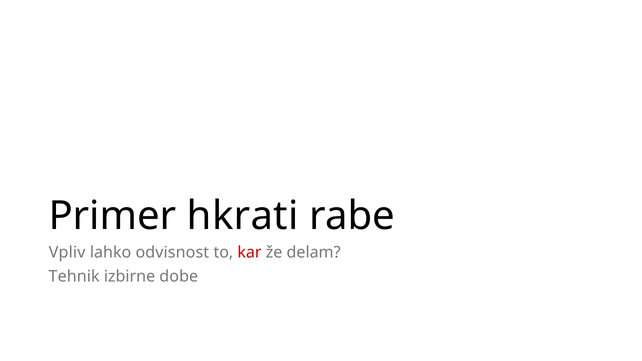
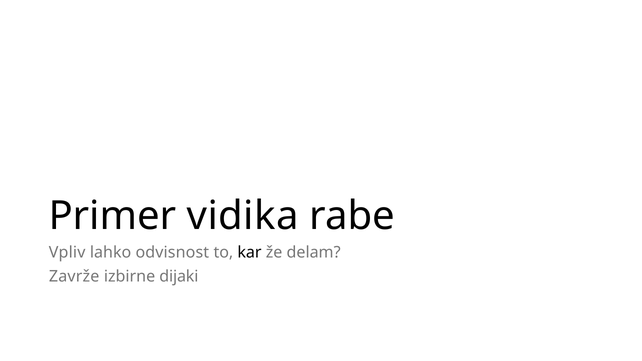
hkrati: hkrati -> vidika
kar colour: red -> black
Tehnik: Tehnik -> Zavrže
dobe: dobe -> dijaki
